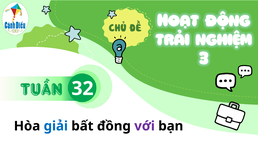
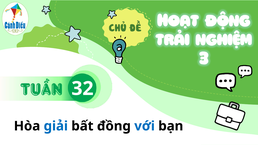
với colour: purple -> blue
